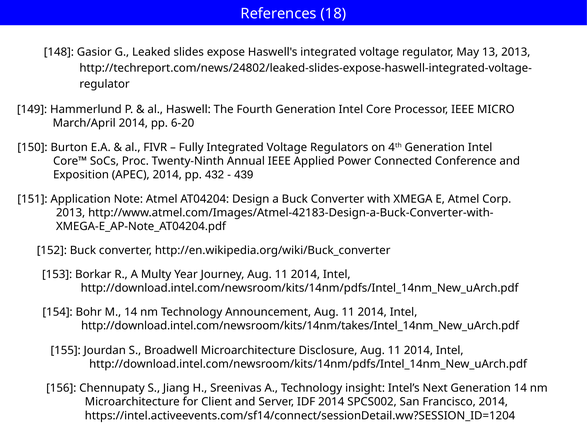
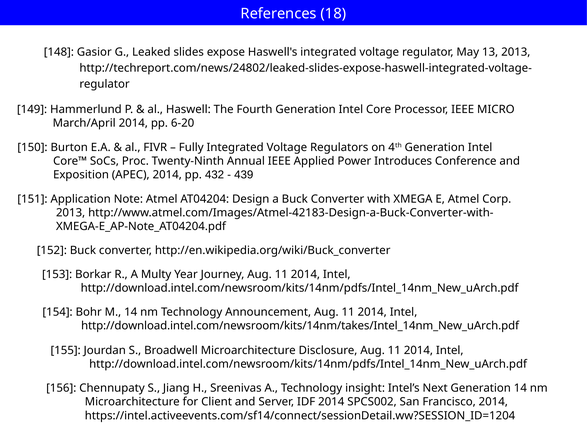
Connected: Connected -> Introduces
